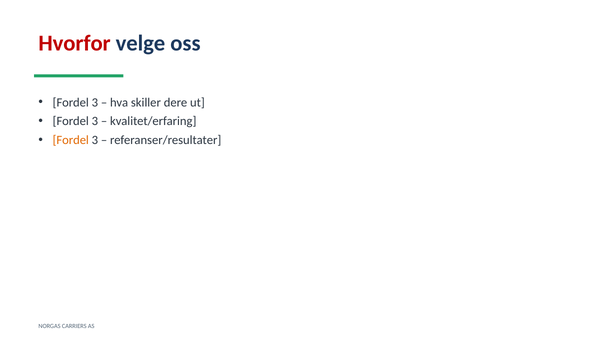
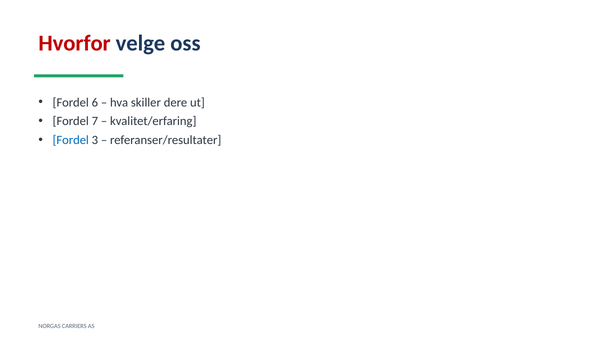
3 at (95, 102): 3 -> 6
3 at (95, 121): 3 -> 7
Fordel at (71, 140) colour: orange -> blue
